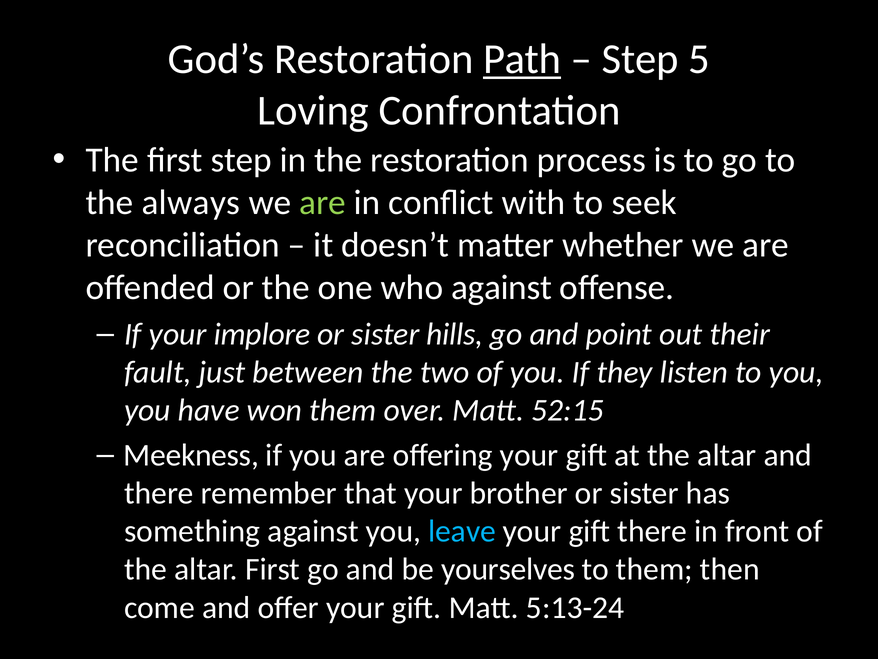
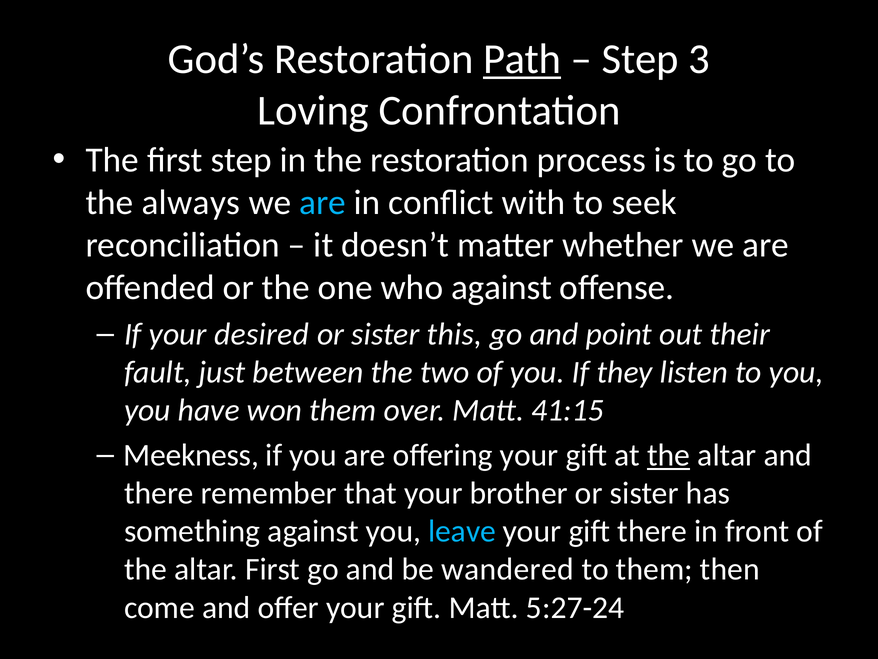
5: 5 -> 3
are at (322, 202) colour: light green -> light blue
implore: implore -> desired
hills: hills -> this
52:15: 52:15 -> 41:15
the at (669, 455) underline: none -> present
yourselves: yourselves -> wandered
5:13-24: 5:13-24 -> 5:27-24
